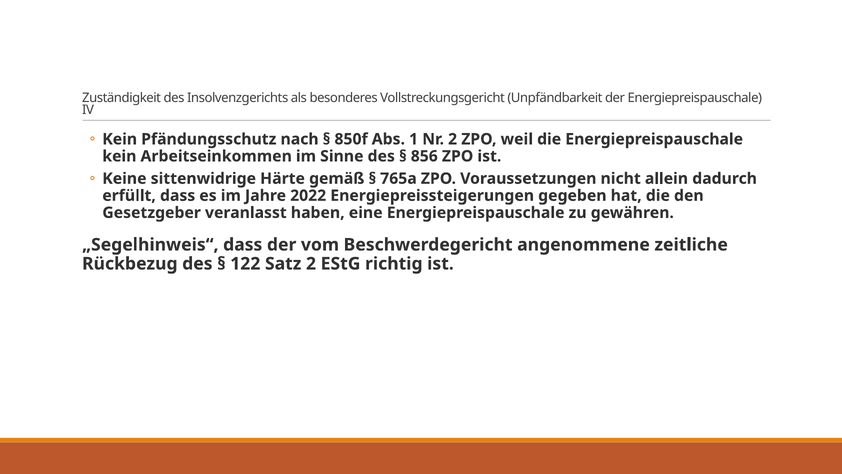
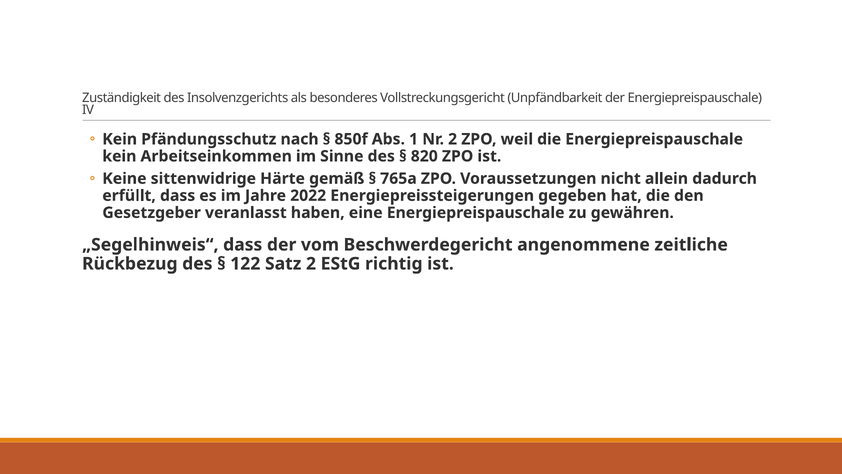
856: 856 -> 820
